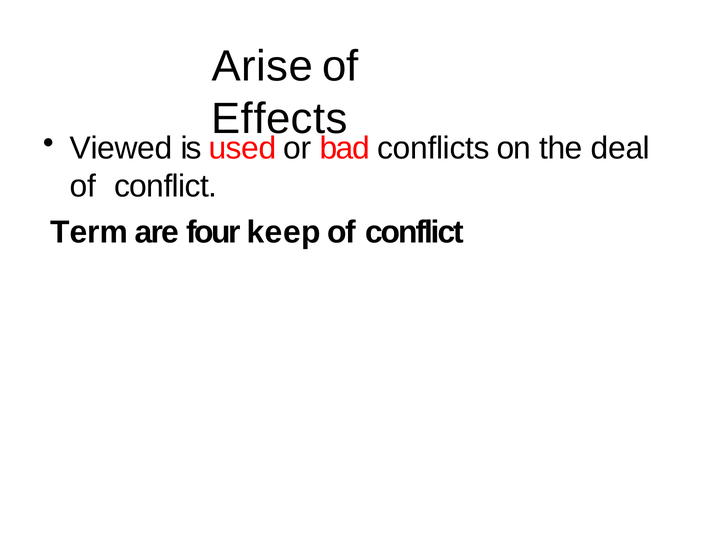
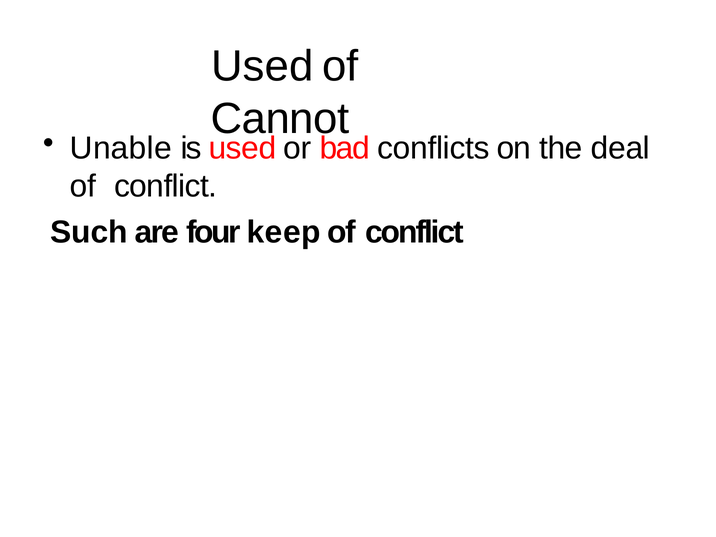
Arise at (262, 67): Arise -> Used
Effects: Effects -> Cannot
Viewed: Viewed -> Unable
Term: Term -> Such
